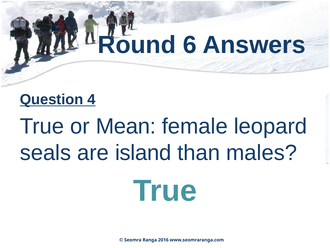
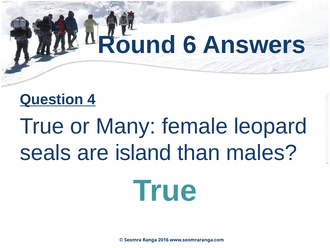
Mean: Mean -> Many
